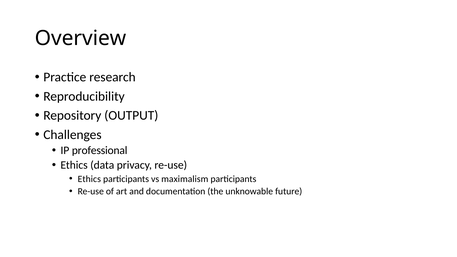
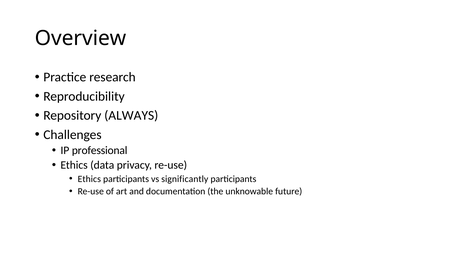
OUTPUT: OUTPUT -> ALWAYS
maximalism: maximalism -> significantly
